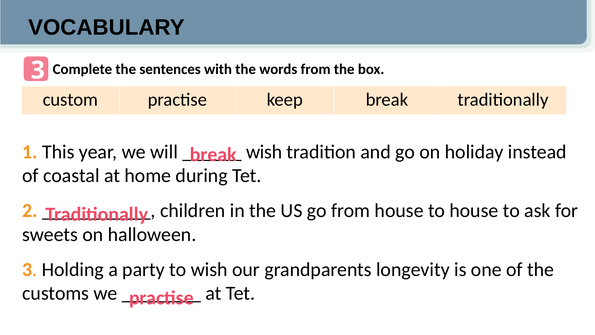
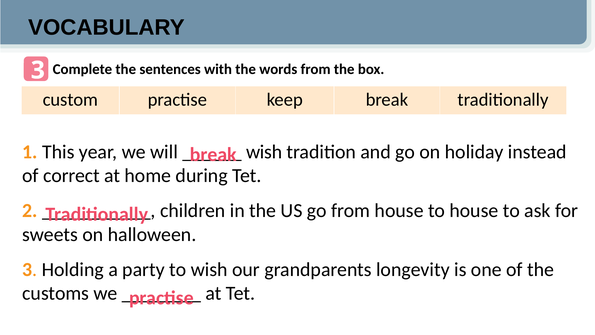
coastal: coastal -> correct
